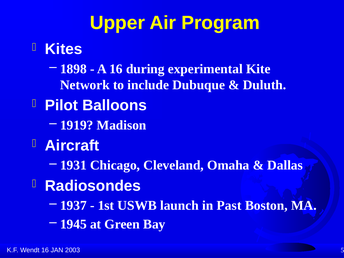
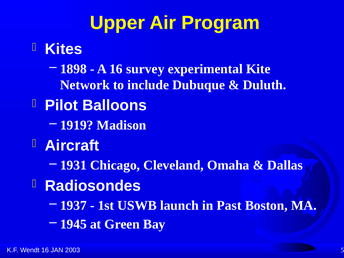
during: during -> survey
